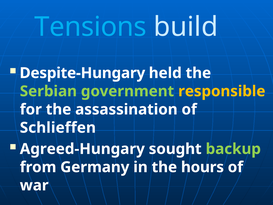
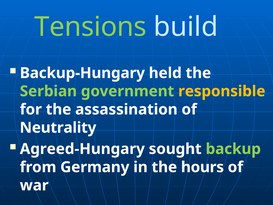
Tensions colour: light blue -> light green
Despite-Hungary: Despite-Hungary -> Backup-Hungary
Schlieffen: Schlieffen -> Neutrality
